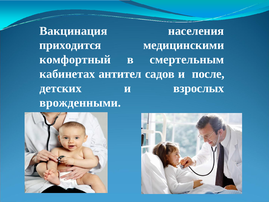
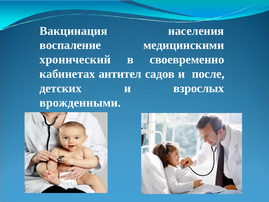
приходится: приходится -> воспаление
комфортный: комфортный -> хронический
смертельным: смертельным -> своевременно
